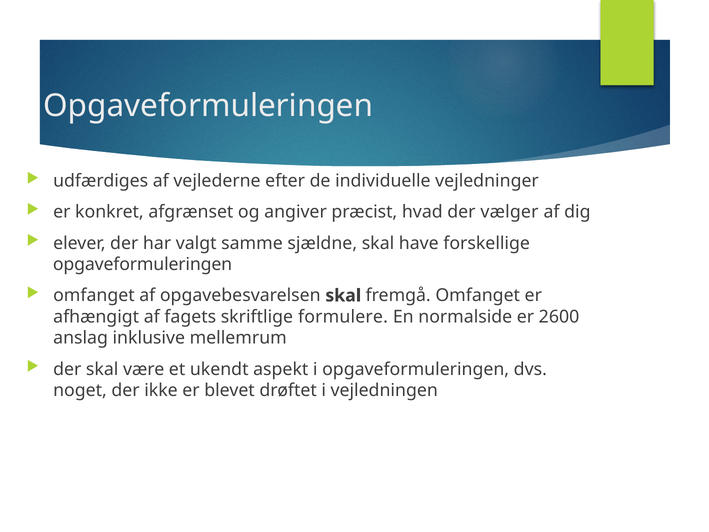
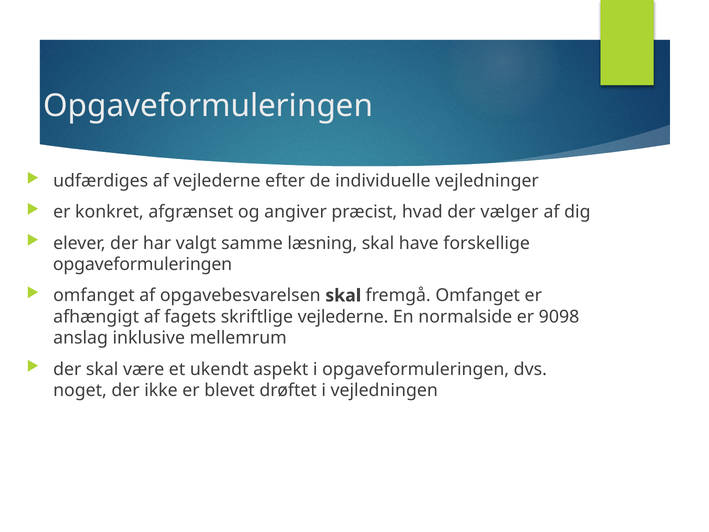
sjældne: sjældne -> læsning
skriftlige formulere: formulere -> vejlederne
2600: 2600 -> 9098
